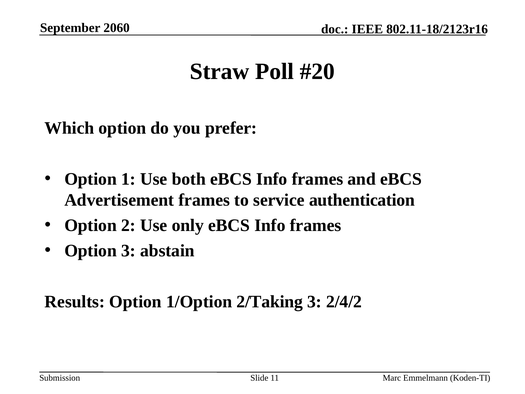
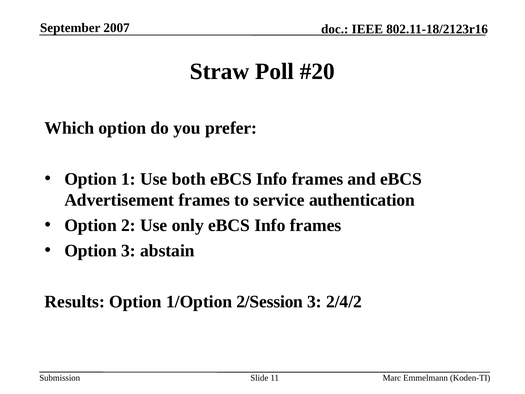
2060: 2060 -> 2007
2/Taking: 2/Taking -> 2/Session
